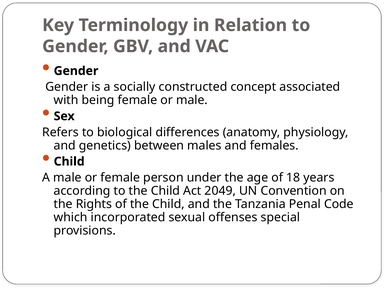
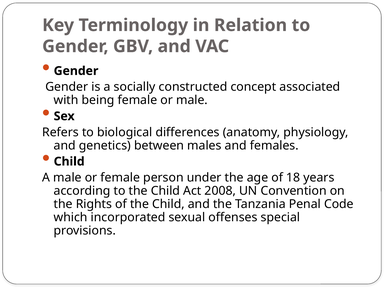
2049: 2049 -> 2008
